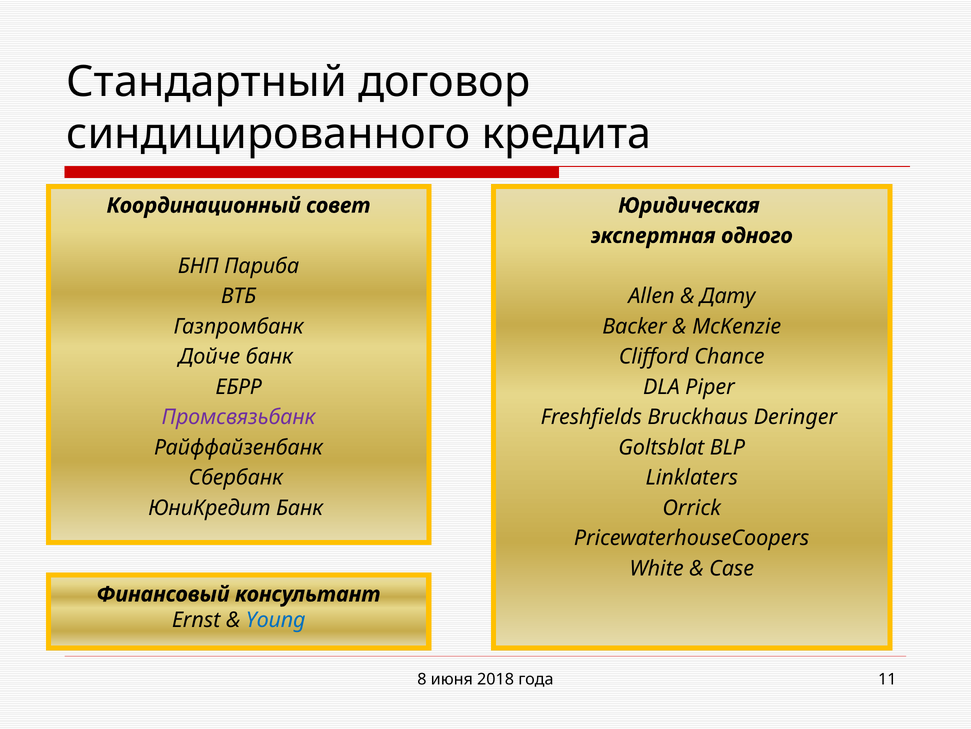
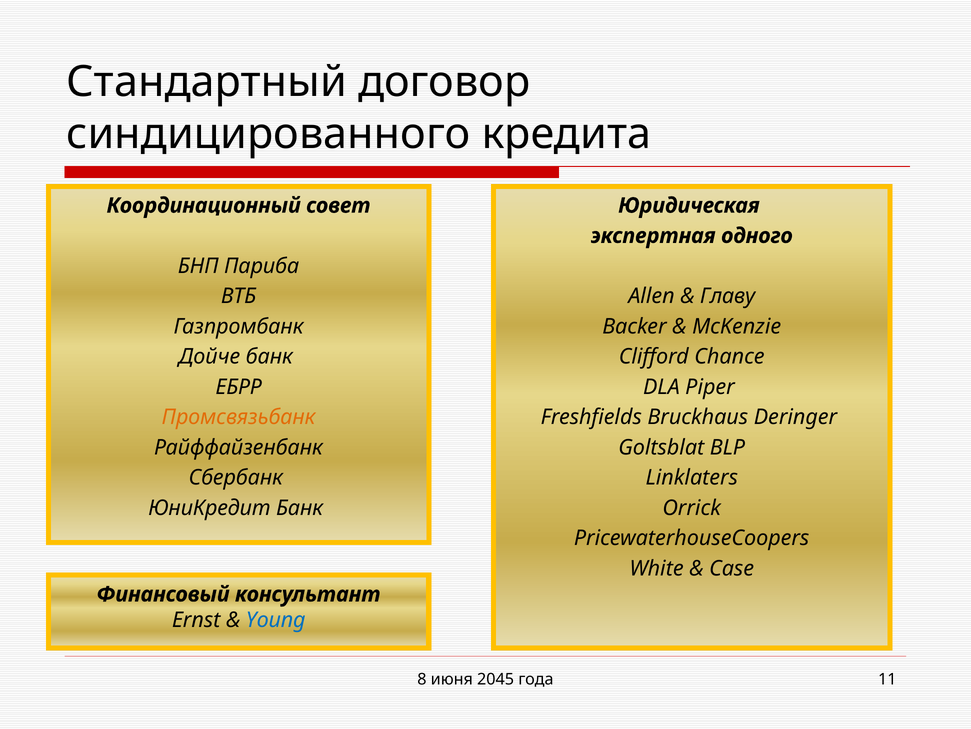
Дату: Дату -> Главу
Промсвязьбанк colour: purple -> orange
2018: 2018 -> 2045
